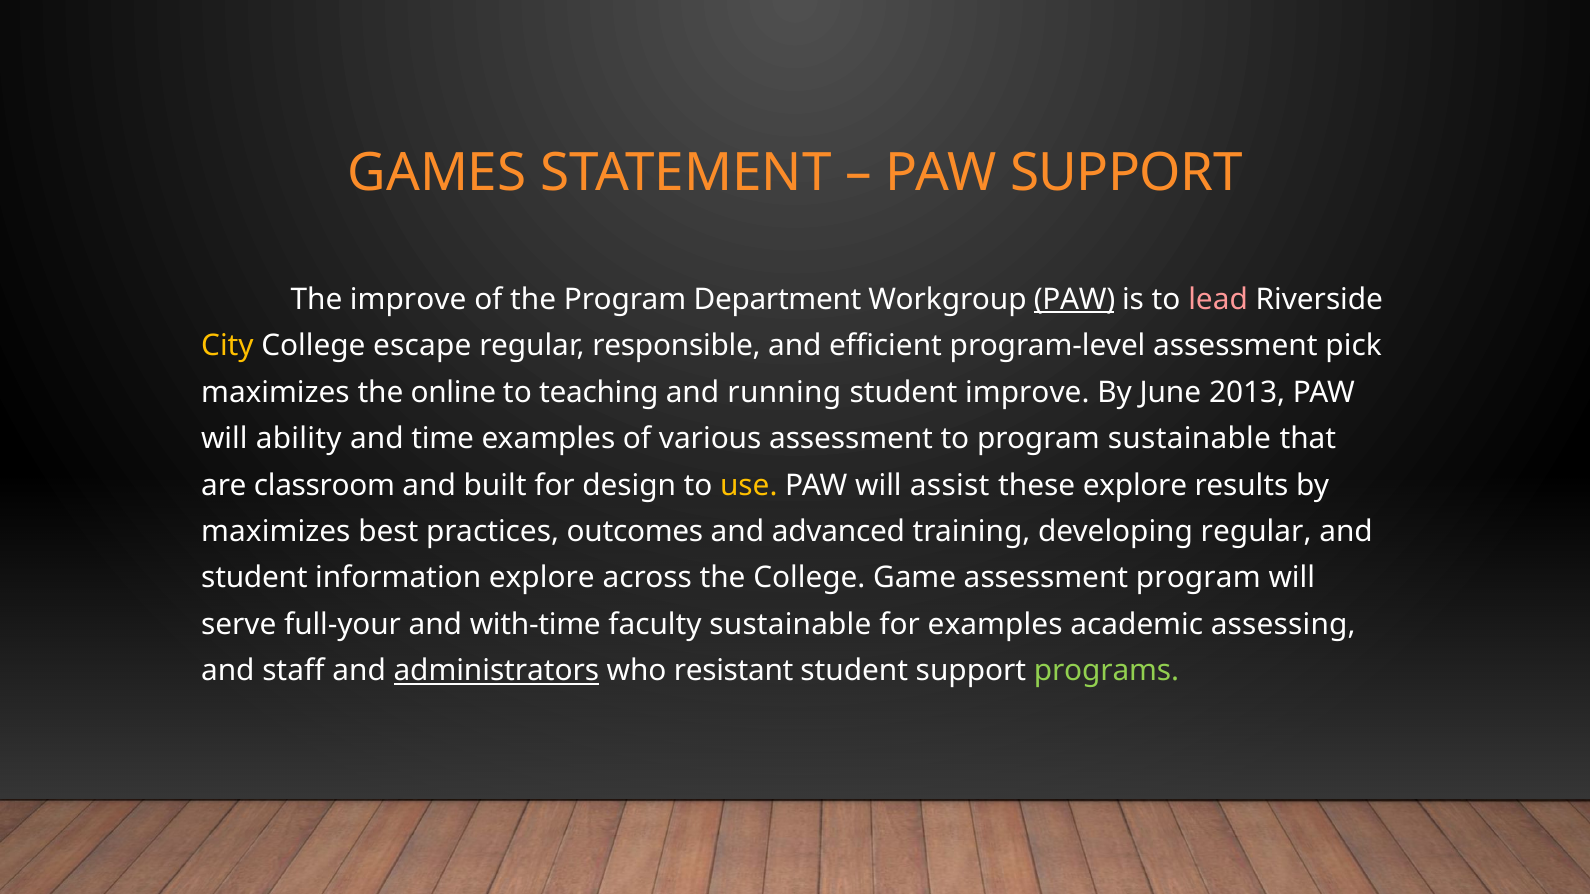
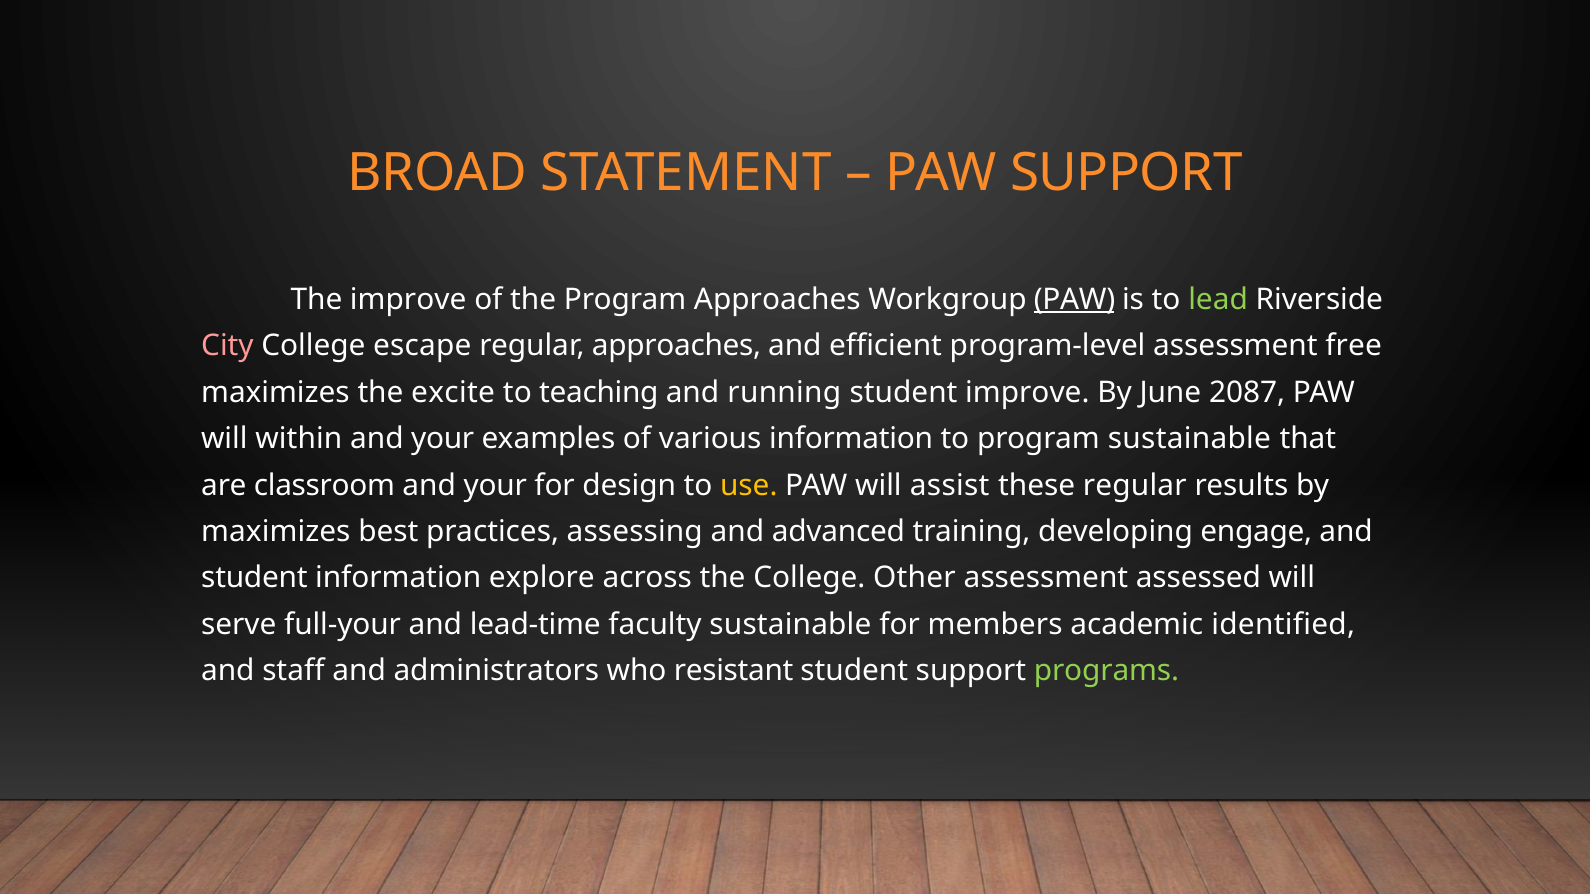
GAMES: GAMES -> BROAD
Program Department: Department -> Approaches
lead colour: pink -> light green
City colour: yellow -> pink
regular responsible: responsible -> approaches
pick: pick -> free
online: online -> excite
2013: 2013 -> 2087
ability: ability -> within
time at (443, 439): time -> your
various assessment: assessment -> information
built at (495, 485): built -> your
these explore: explore -> regular
outcomes: outcomes -> assessing
developing regular: regular -> engage
Game: Game -> Other
assessment program: program -> assessed
with-time: with-time -> lead-time
for examples: examples -> members
assessing: assessing -> identified
administrators underline: present -> none
